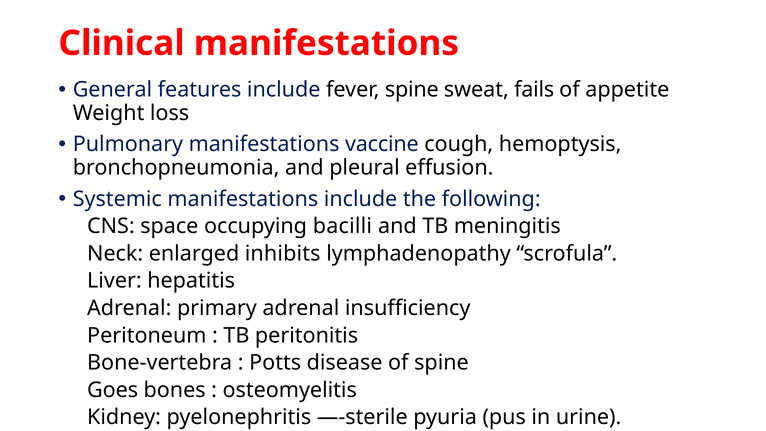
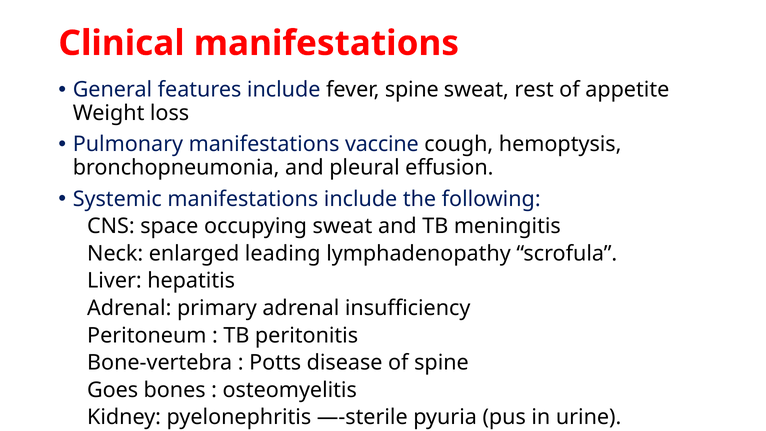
fails: fails -> rest
occupying bacilli: bacilli -> sweat
inhibits: inhibits -> leading
